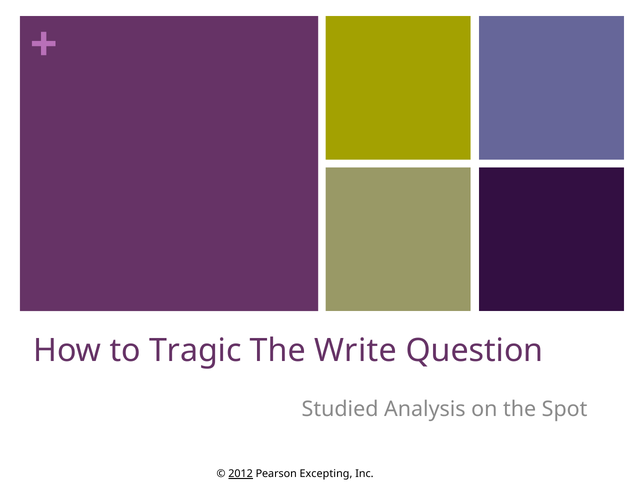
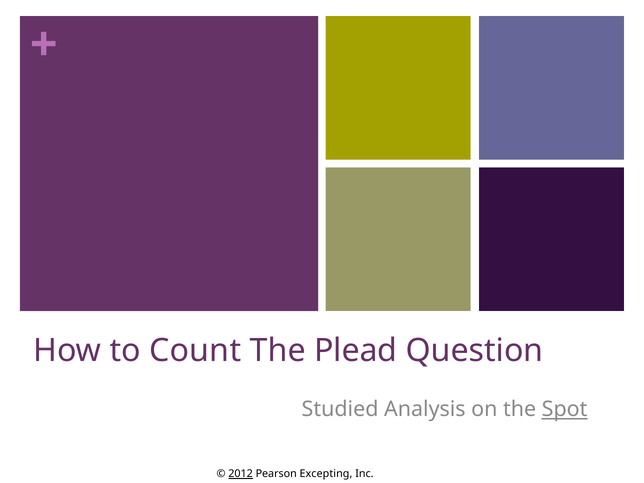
Tragic: Tragic -> Count
Write: Write -> Plead
Spot underline: none -> present
